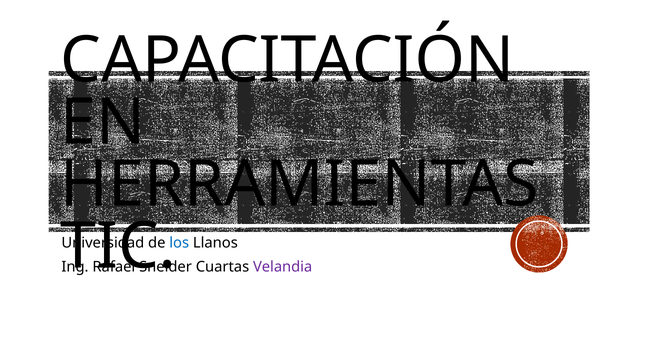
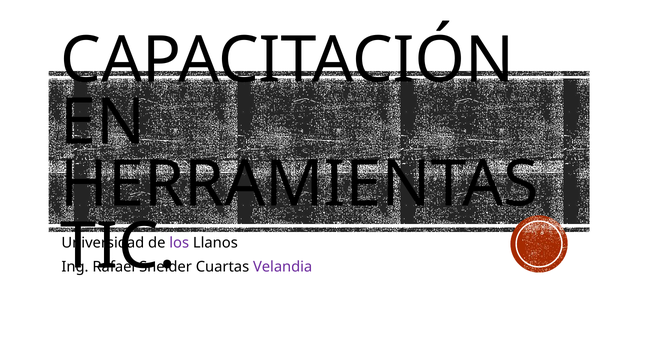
los colour: blue -> purple
